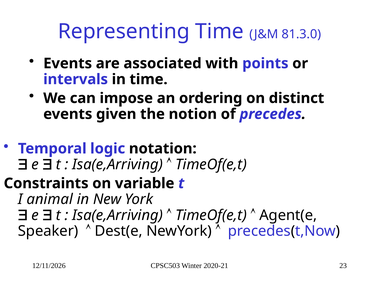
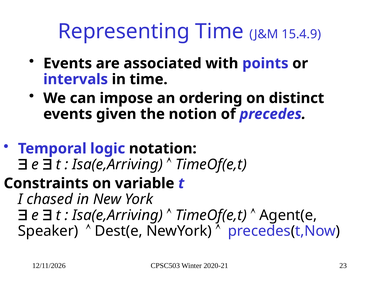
81.3.0: 81.3.0 -> 15.4.9
animal: animal -> chased
